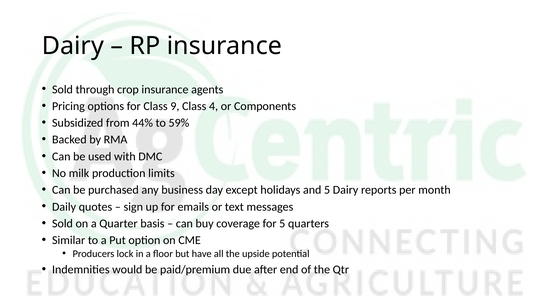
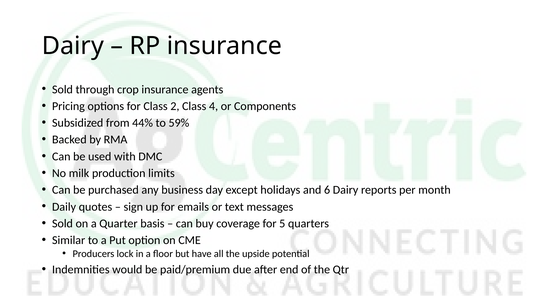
9: 9 -> 2
and 5: 5 -> 6
